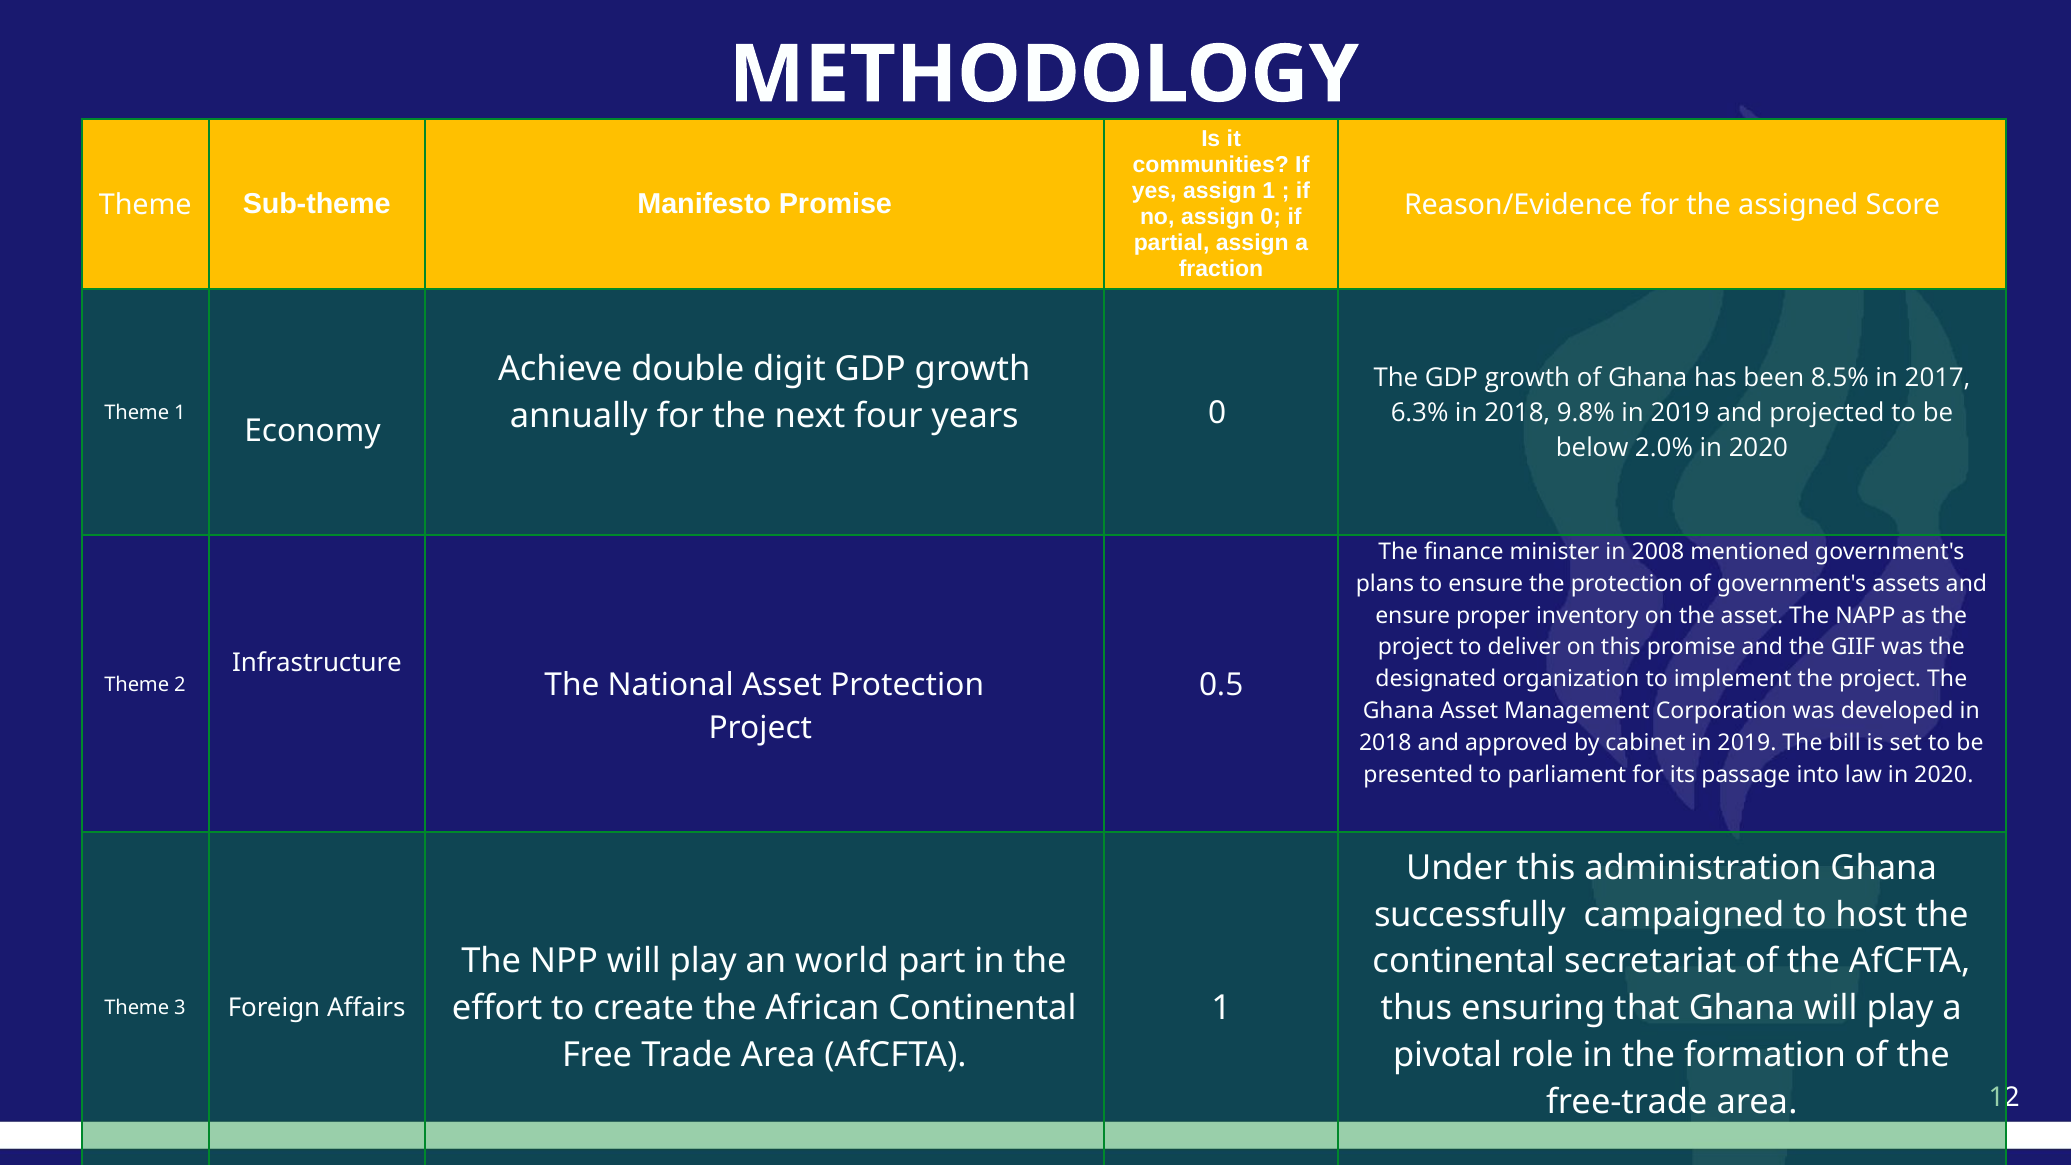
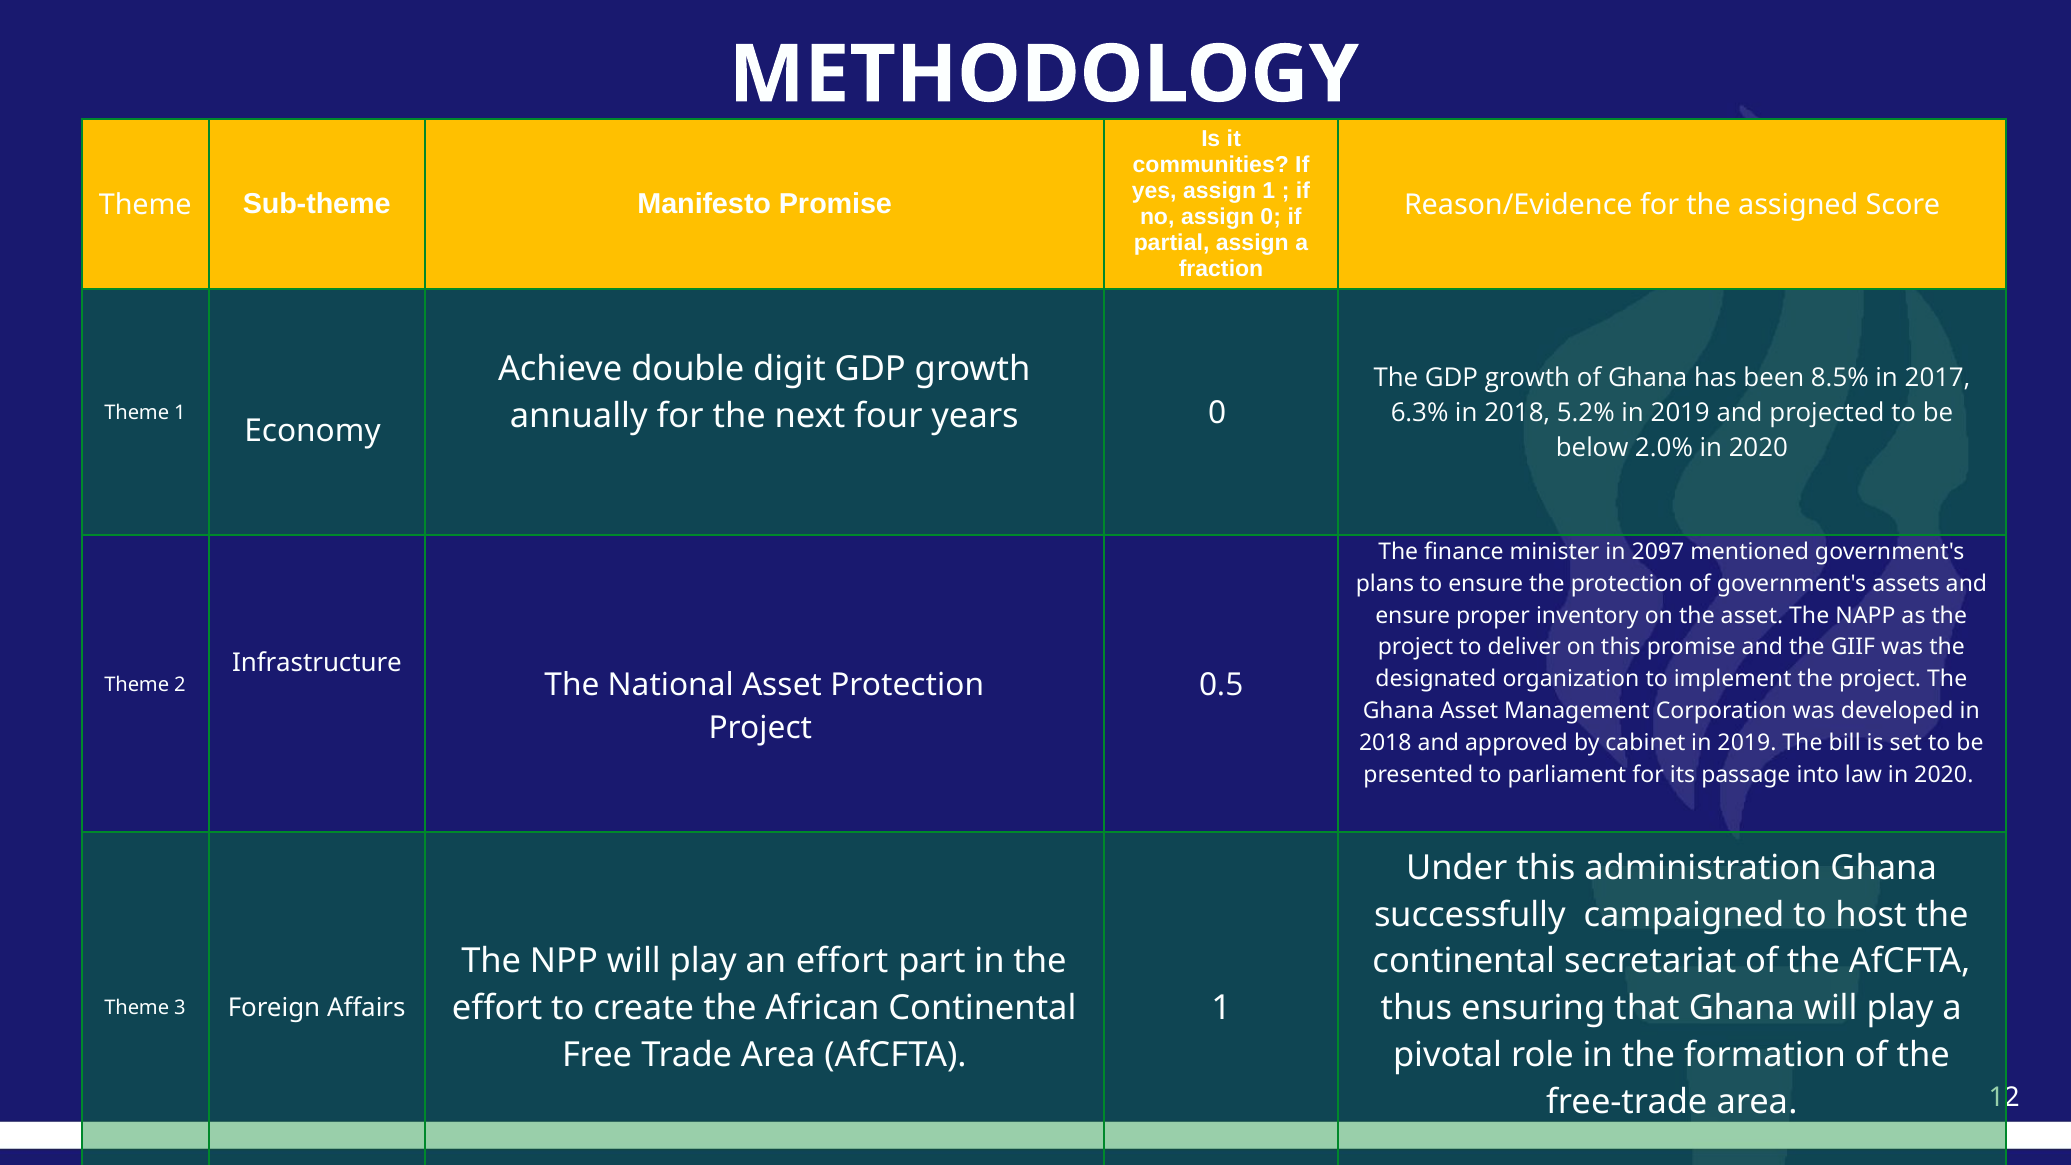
9.8%: 9.8% -> 5.2%
2008: 2008 -> 2097
an world: world -> effort
